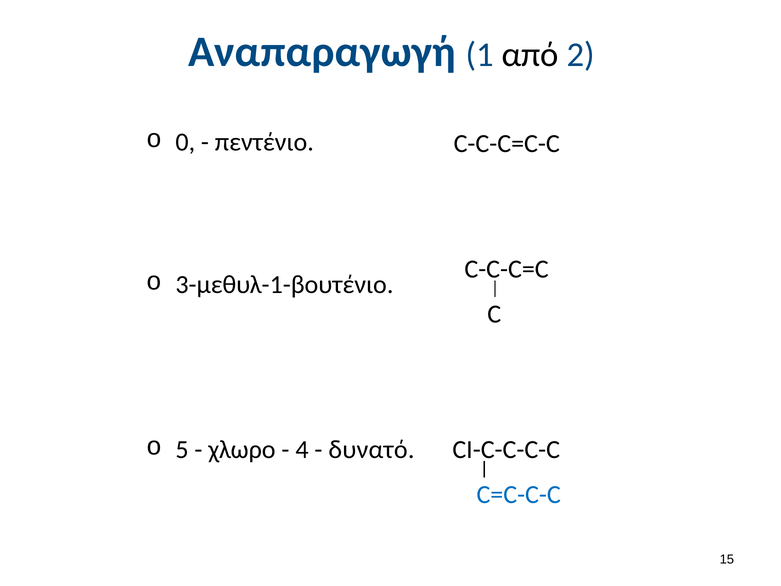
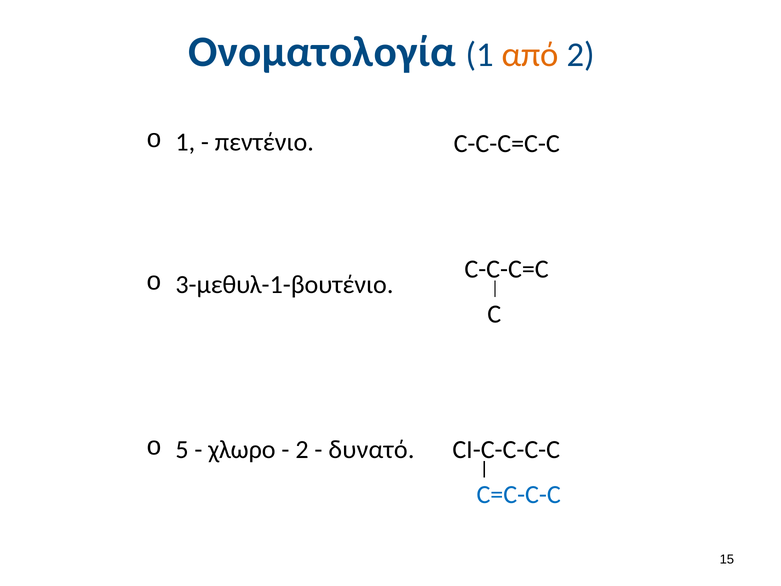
Αναπαραγωγή: Αναπαραγωγή -> Ονοματολογία
από colour: black -> orange
0 at (185, 142): 0 -> 1
4 at (302, 449): 4 -> 2
